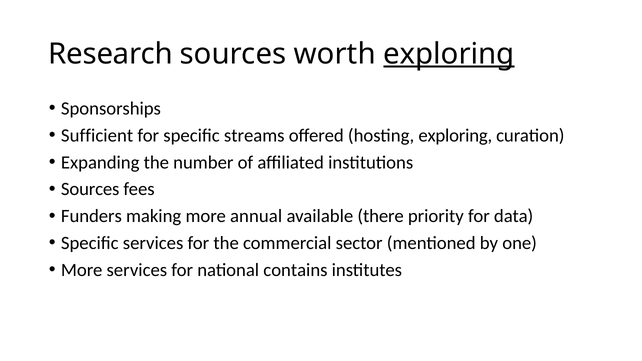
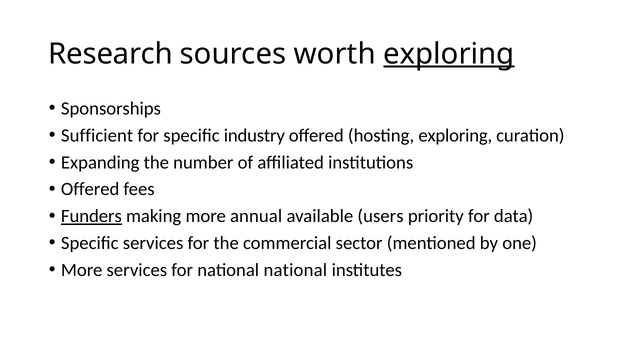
streams: streams -> industry
Sources at (90, 189): Sources -> Offered
Funders underline: none -> present
there: there -> users
national contains: contains -> national
